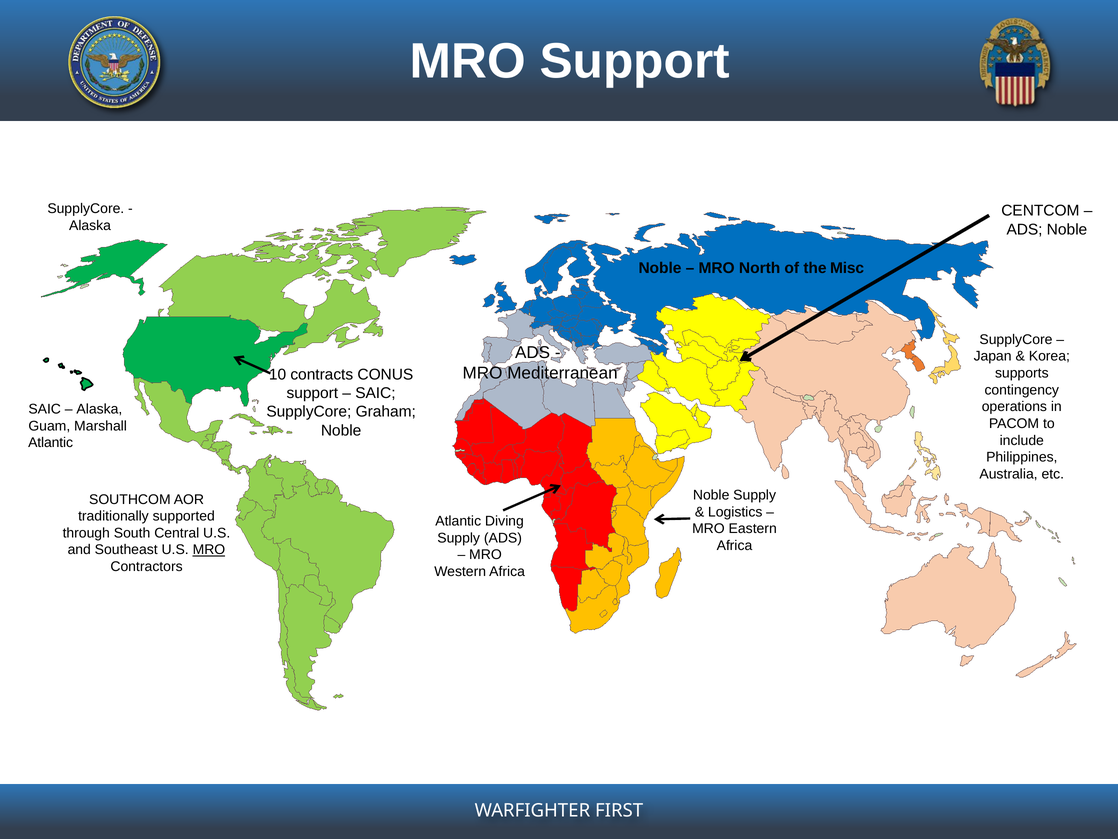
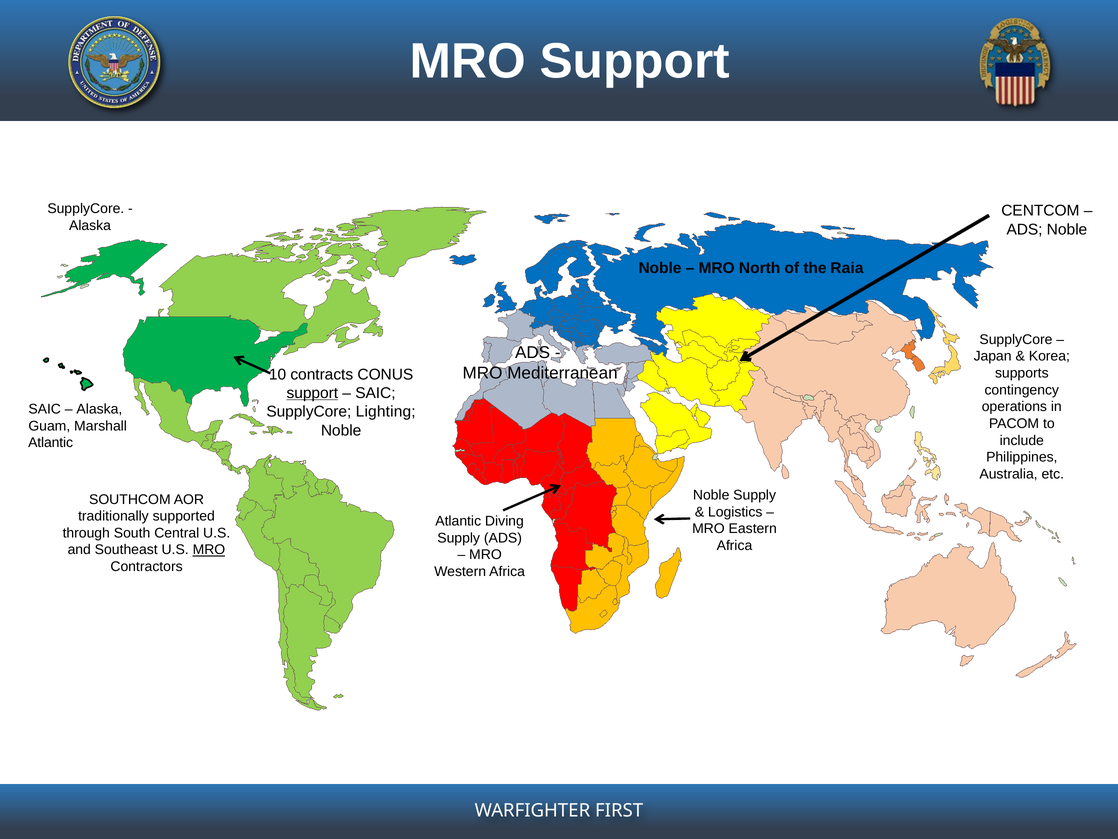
Misc: Misc -> Raia
support at (312, 393) underline: none -> present
Graham: Graham -> Lighting
